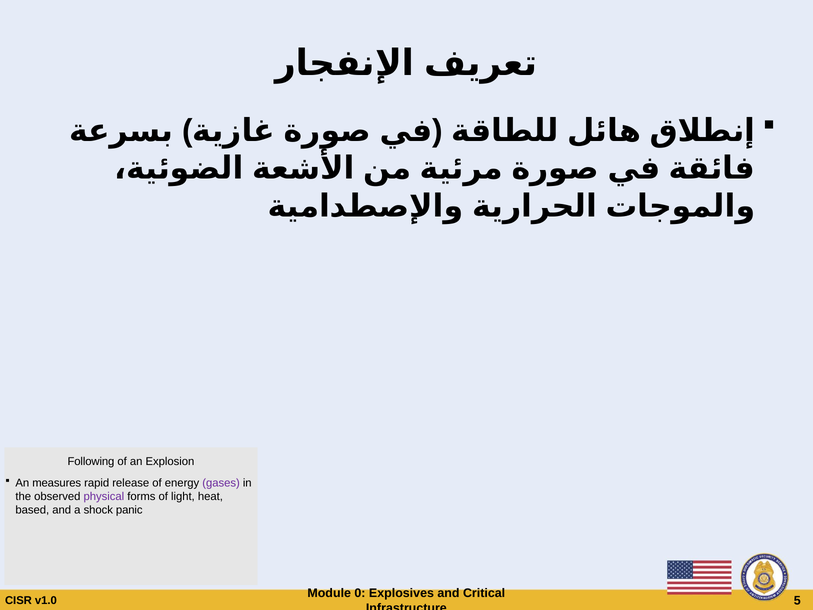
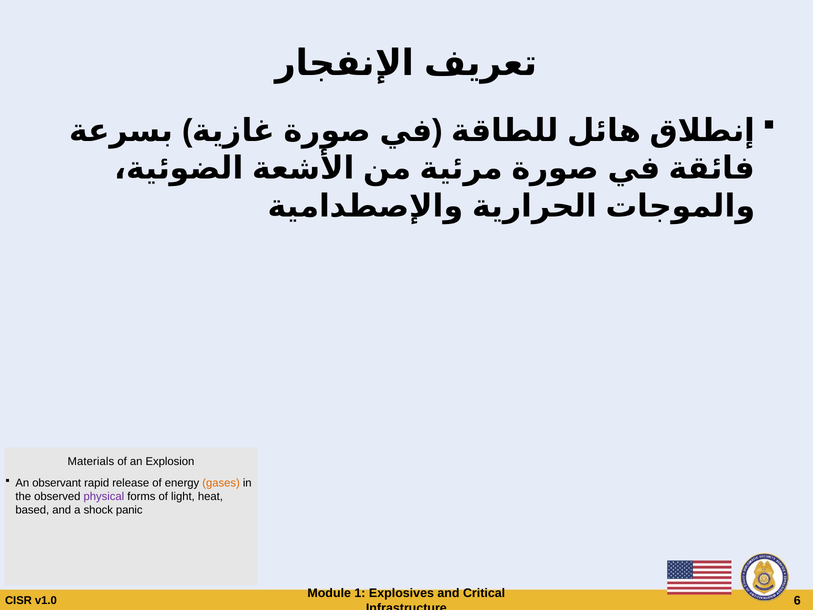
Following: Following -> Materials
measures: measures -> observant
gases colour: purple -> orange
0: 0 -> 1
5: 5 -> 6
